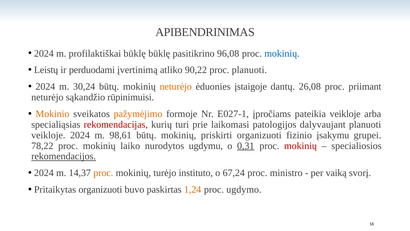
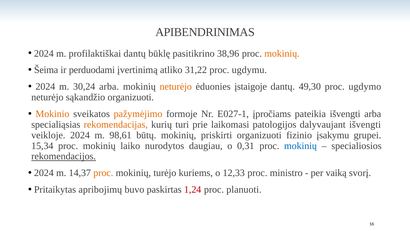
profilaktiškai būklę: būklę -> dantų
96,08: 96,08 -> 38,96
mokinių at (282, 53) colour: blue -> orange
Leistų: Leistų -> Šeima
90,22: 90,22 -> 31,22
proc planuoti: planuoti -> ugdymu
30,24 būtų: būtų -> arba
26,08: 26,08 -> 49,30
priimant: priimant -> ugdymo
sąkandžio rūpinimuisi: rūpinimuisi -> organizuoti
pateikia veikloje: veikloje -> išvengti
rekomendacijas colour: red -> orange
dalyvaujant planuoti: planuoti -> išvengti
78,22: 78,22 -> 15,34
ugdymu: ugdymu -> daugiau
0,31 underline: present -> none
mokinių at (301, 146) colour: red -> blue
instituto: instituto -> kuriems
67,24: 67,24 -> 12,33
Pritaikytas organizuoti: organizuoti -> apribojimų
1,24 colour: orange -> red
ugdymo: ugdymo -> planuoti
